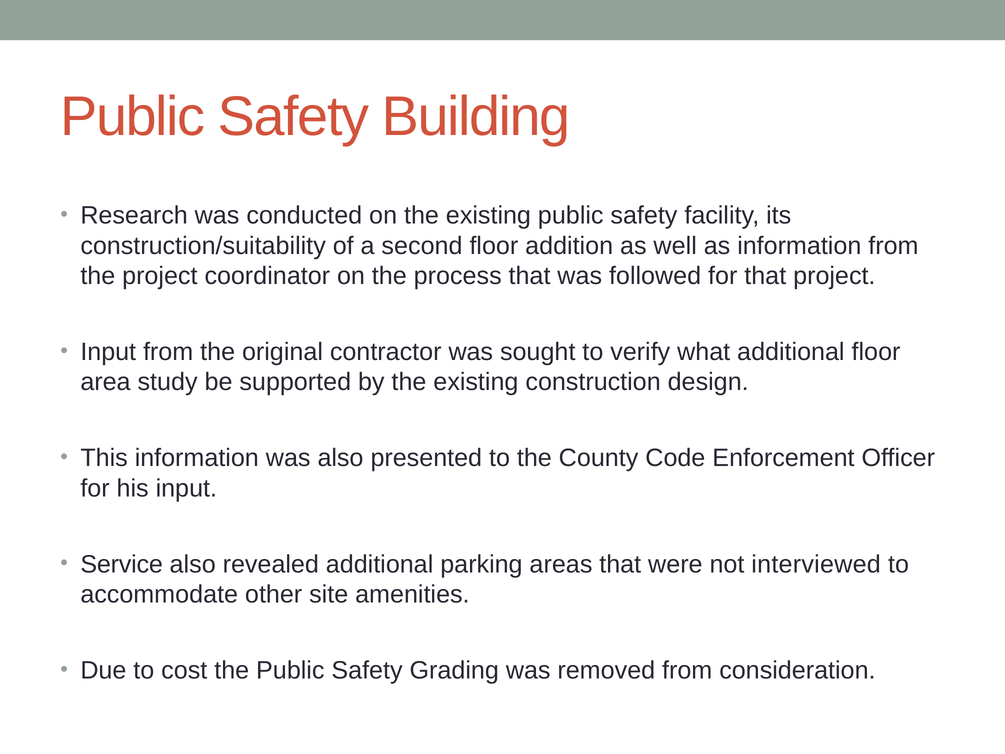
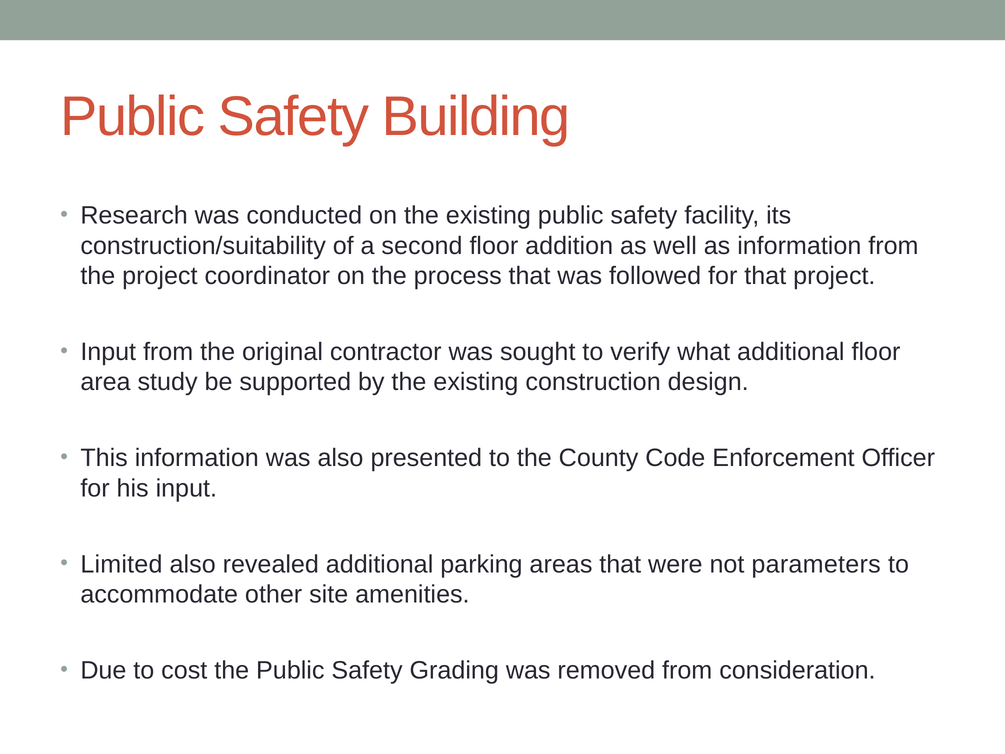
Service: Service -> Limited
interviewed: interviewed -> parameters
